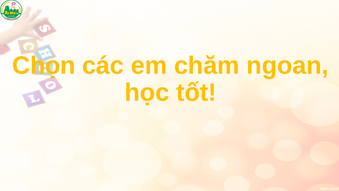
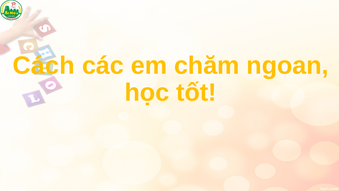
Chọn: Chọn -> Cách
